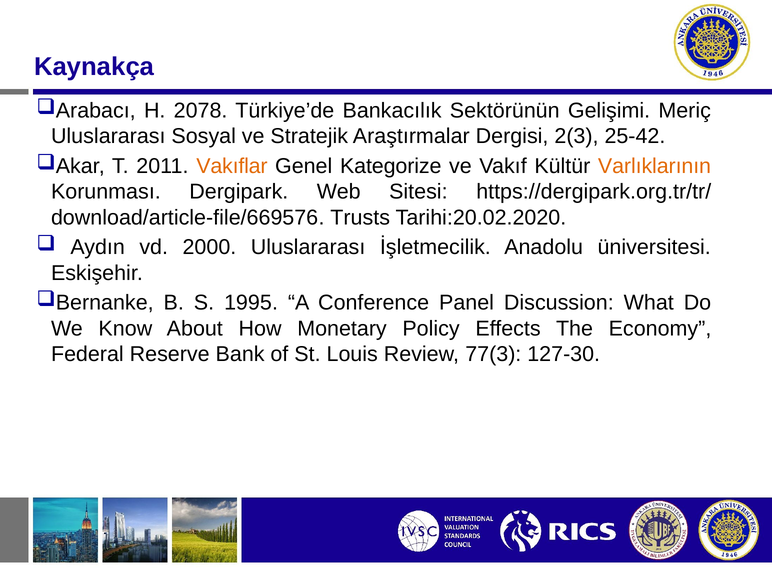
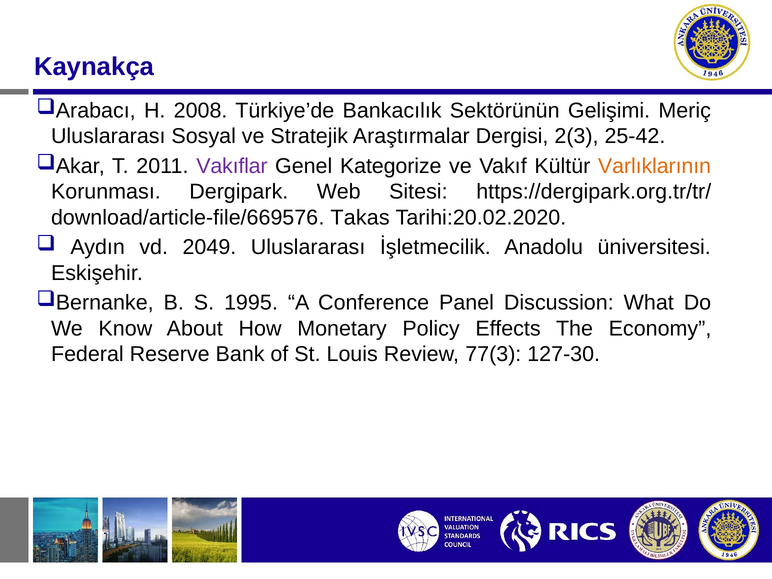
2078: 2078 -> 2008
Vakıflar colour: orange -> purple
Trusts: Trusts -> Takas
2000: 2000 -> 2049
